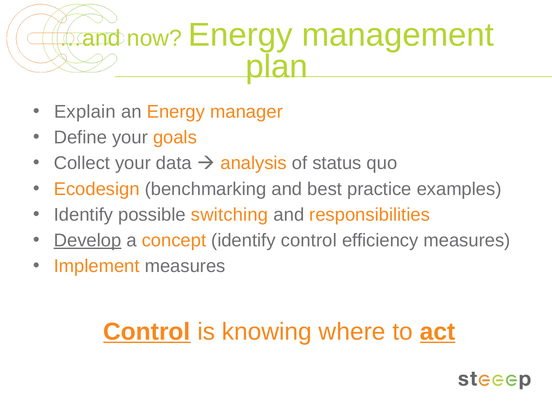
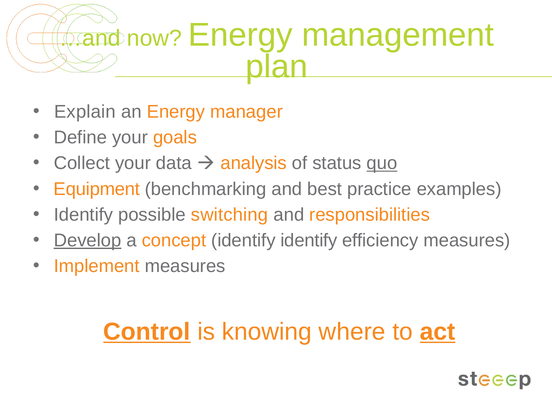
quo underline: none -> present
Ecodesign: Ecodesign -> Equipment
identify control: control -> identify
